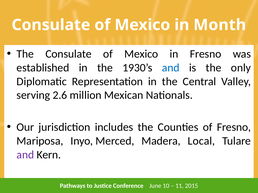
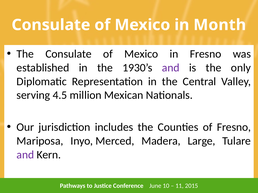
and at (171, 68) colour: blue -> purple
2.6: 2.6 -> 4.5
Local: Local -> Large
